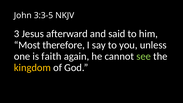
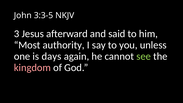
therefore: therefore -> authority
faith: faith -> days
kingdom colour: yellow -> pink
